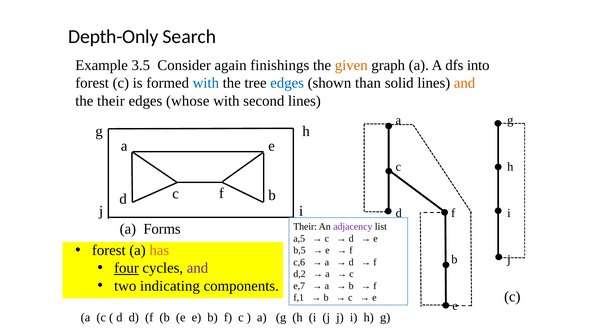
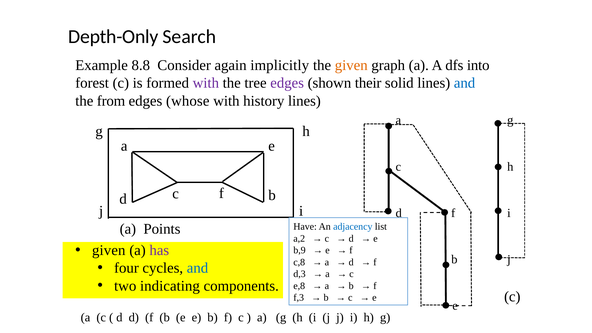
3.5: 3.5 -> 8.8
finishings: finishings -> implicitly
with at (206, 83) colour: blue -> purple
edges at (287, 83) colour: blue -> purple
than: than -> their
and at (465, 83) colour: orange -> blue
the their: their -> from
second: second -> history
Forms: Forms -> Points
Their at (305, 227): Their -> Have
adjacency colour: purple -> blue
a,5: a,5 -> a,2
forest at (109, 250): forest -> given
has colour: orange -> purple
b,5: b,5 -> b,9
c,6: c,6 -> c,8
four underline: present -> none
and at (197, 268) colour: purple -> blue
d,2: d,2 -> d,3
e,7: e,7 -> e,8
f,1: f,1 -> f,3
